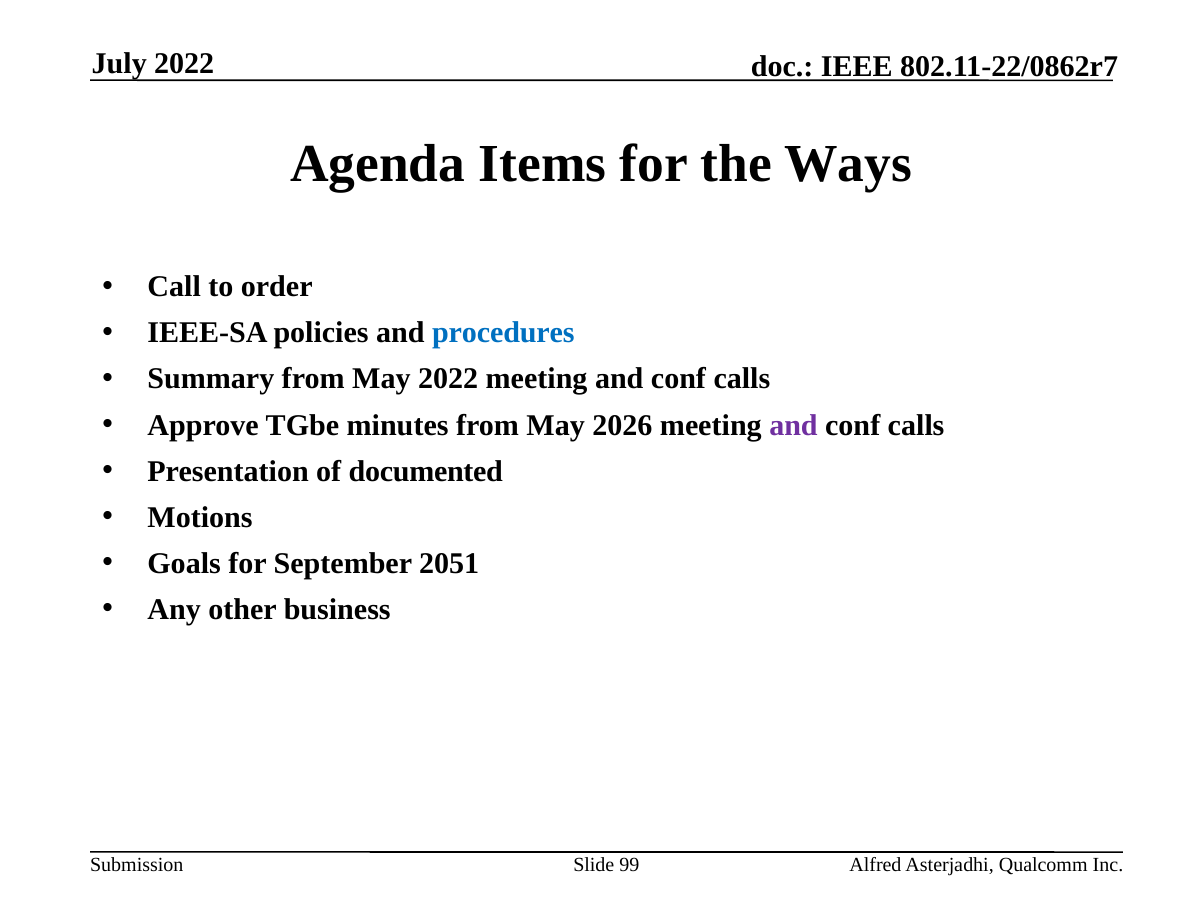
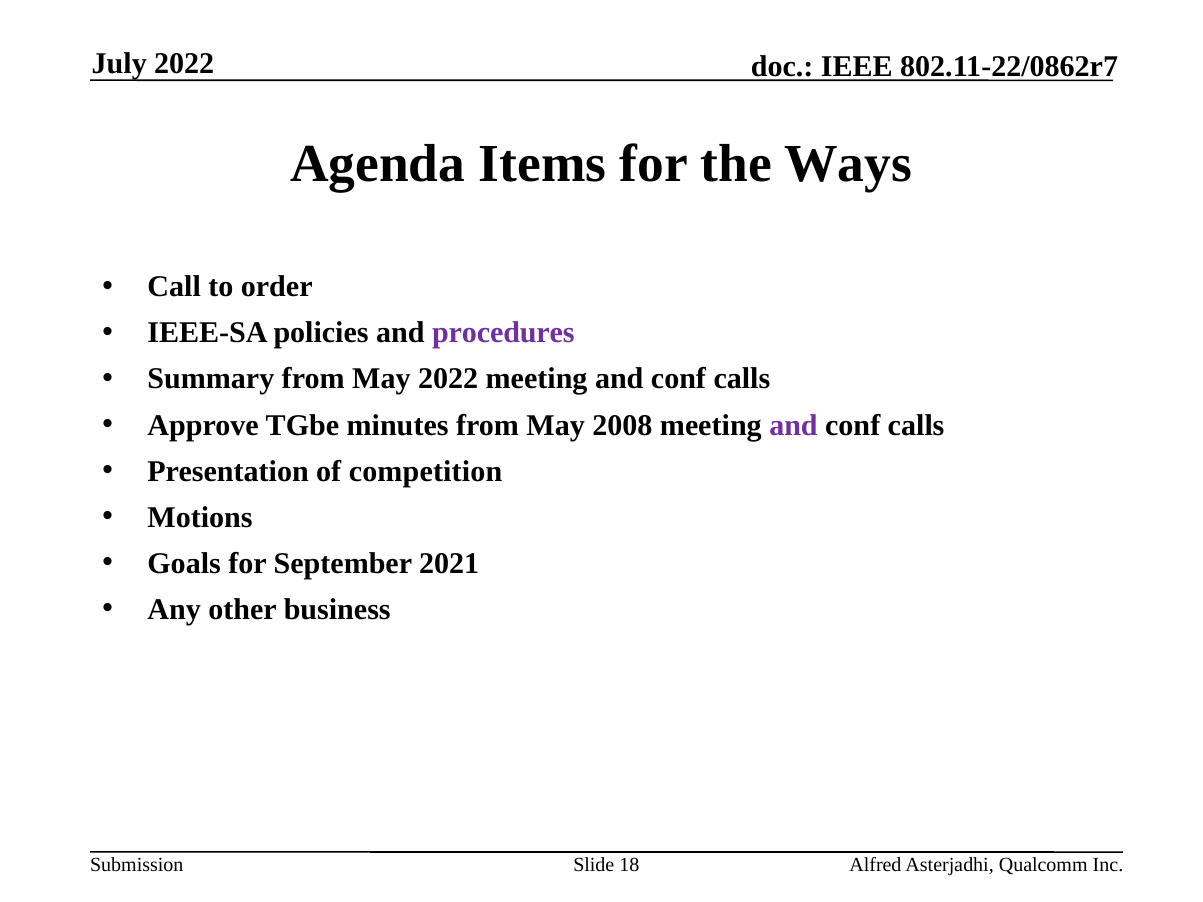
procedures colour: blue -> purple
2026: 2026 -> 2008
documented: documented -> competition
2051: 2051 -> 2021
99: 99 -> 18
